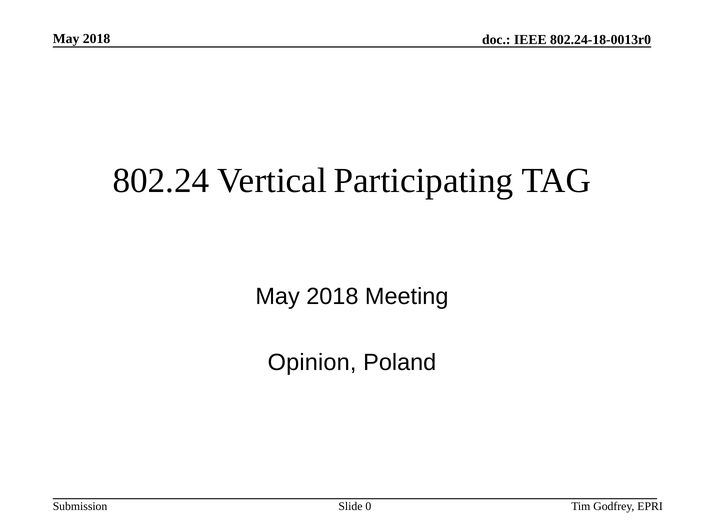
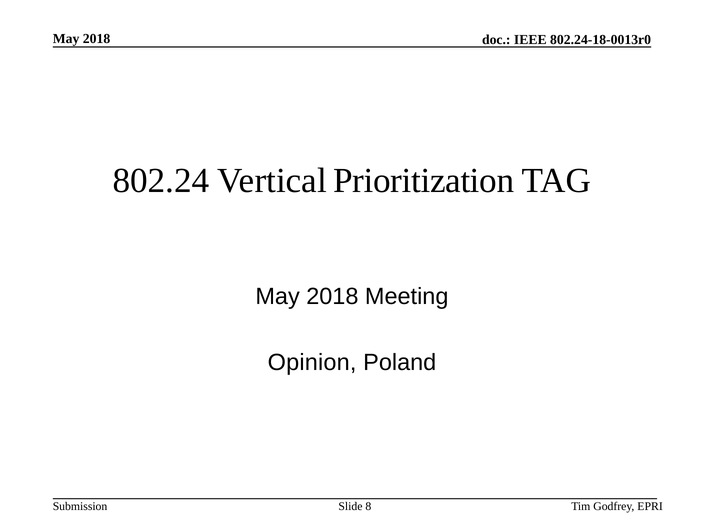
Participating: Participating -> Prioritization
0: 0 -> 8
